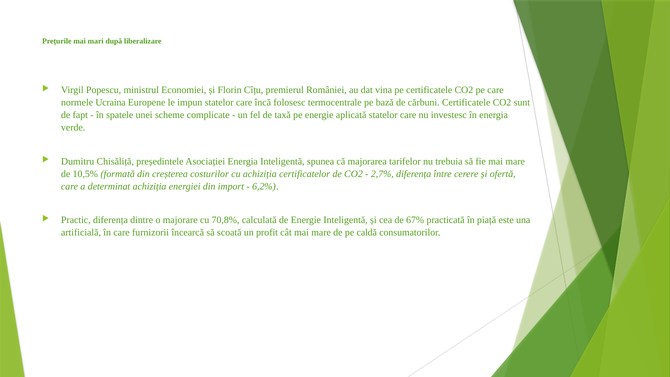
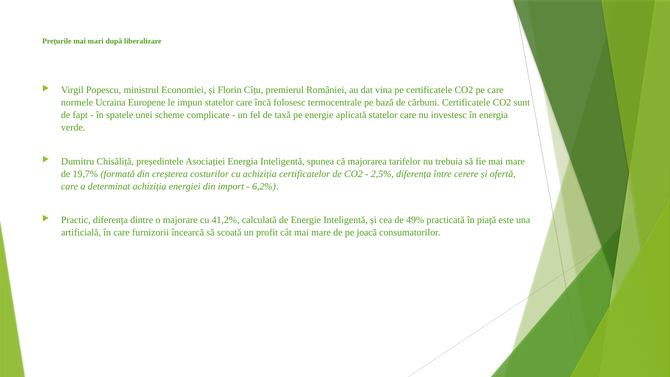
10,5%: 10,5% -> 19,7%
2,7%: 2,7% -> 2,5%
70,8%: 70,8% -> 41,2%
67%: 67% -> 49%
caldă: caldă -> joacă
